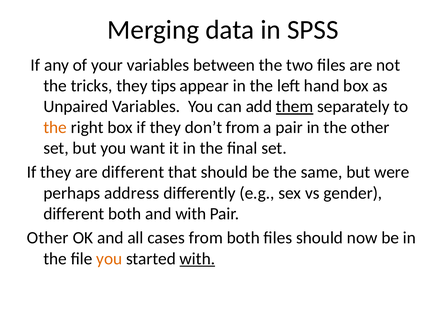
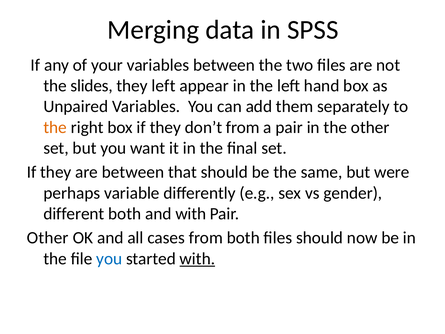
tricks: tricks -> slides
they tips: tips -> left
them underline: present -> none
are different: different -> between
address: address -> variable
you at (109, 258) colour: orange -> blue
